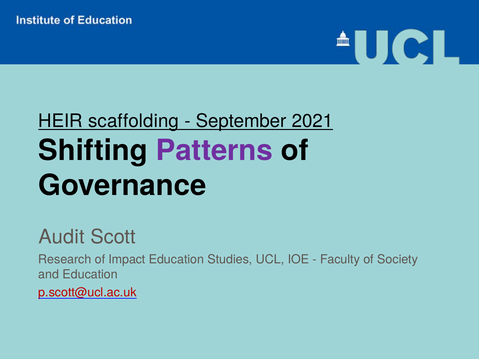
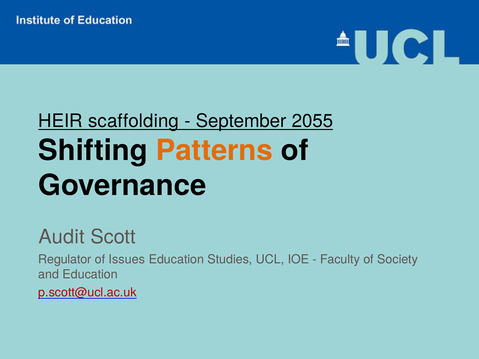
2021: 2021 -> 2055
Patterns colour: purple -> orange
Research: Research -> Regulator
Impact: Impact -> Issues
